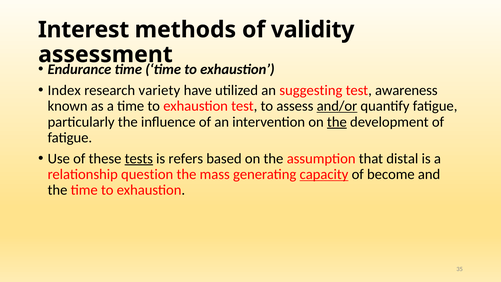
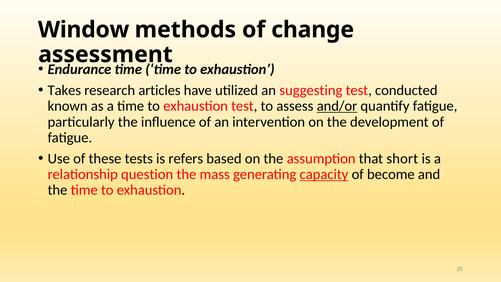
Interest: Interest -> Window
validity: validity -> change
Index: Index -> Takes
variety: variety -> articles
awareness: awareness -> conducted
the at (337, 122) underline: present -> none
tests underline: present -> none
distal: distal -> short
